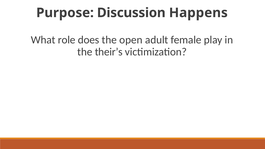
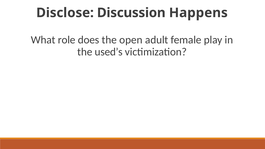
Purpose: Purpose -> Disclose
their’s: their’s -> used’s
